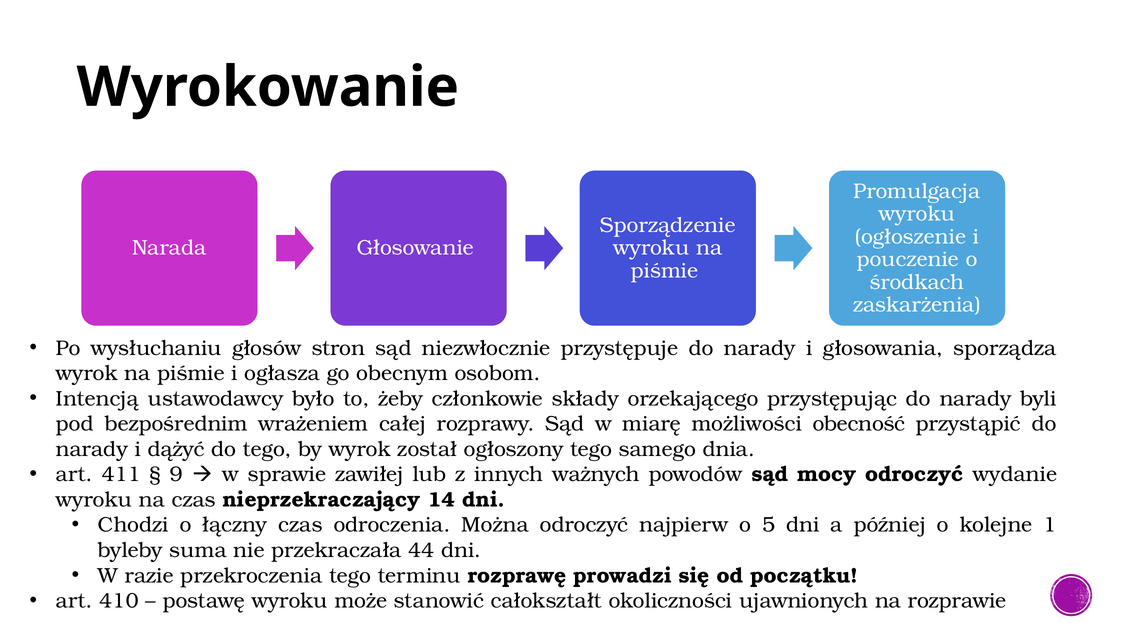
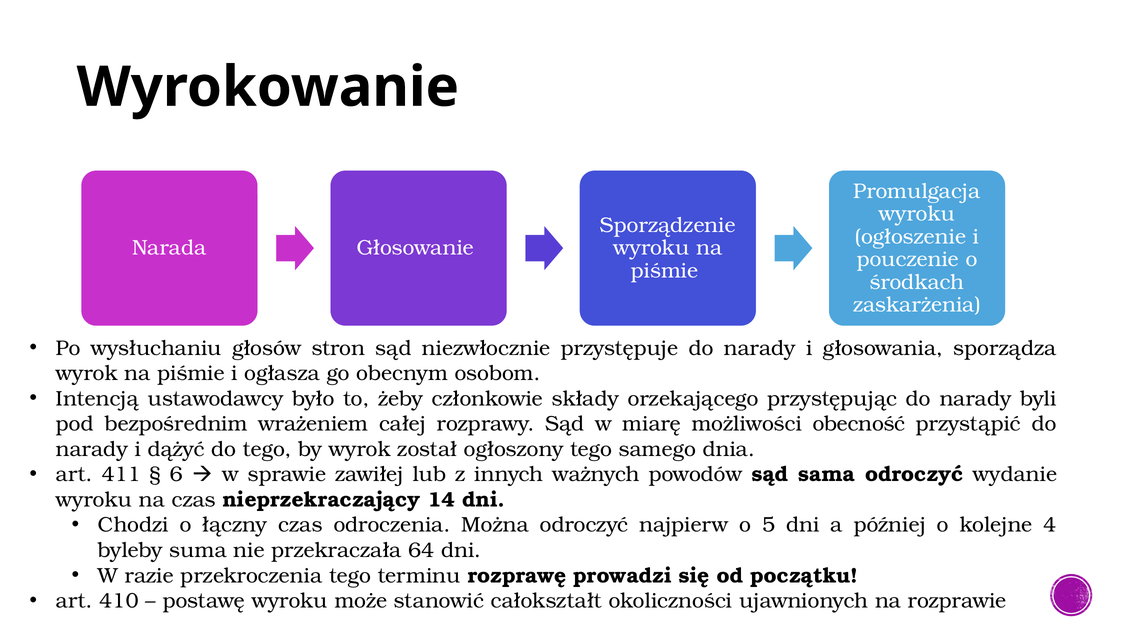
9: 9 -> 6
mocy: mocy -> sama
1: 1 -> 4
44: 44 -> 64
